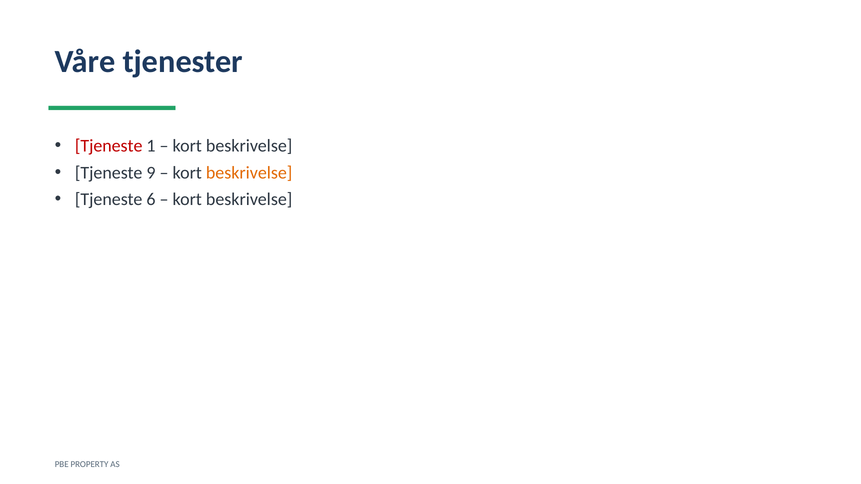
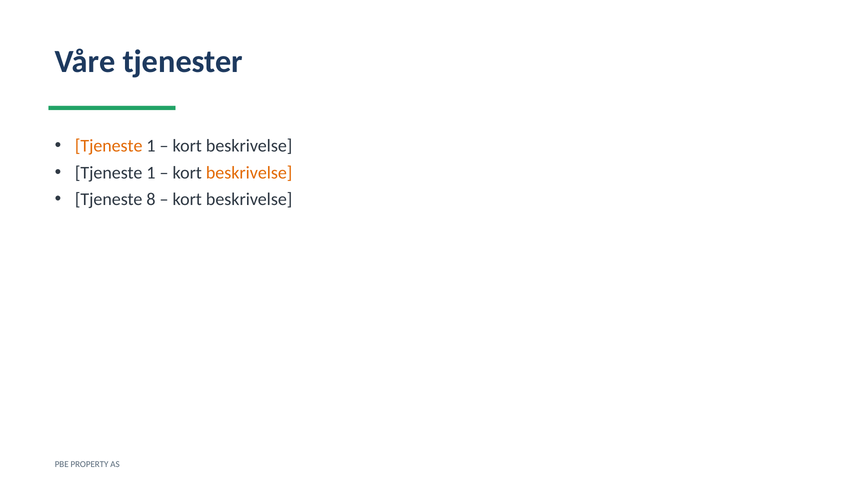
Tjeneste at (109, 146) colour: red -> orange
9 at (151, 173): 9 -> 1
6: 6 -> 8
